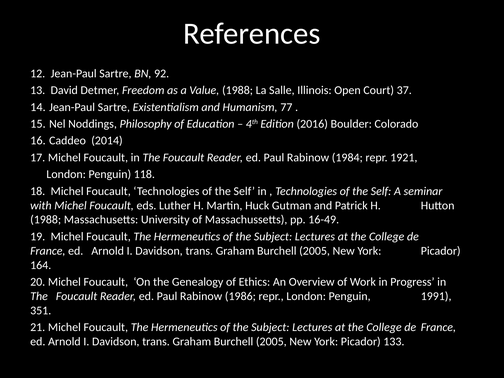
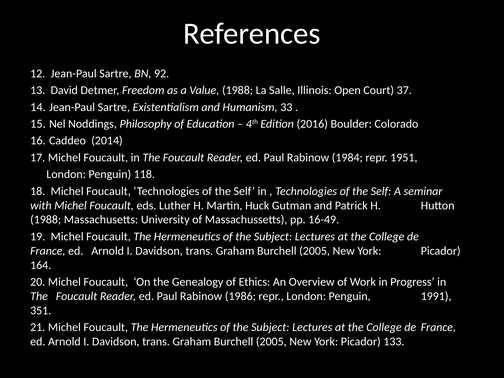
77: 77 -> 33
1921: 1921 -> 1951
